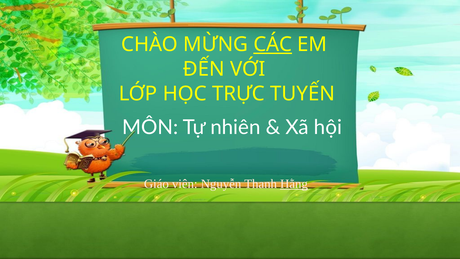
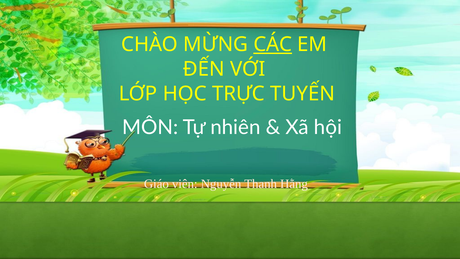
Hằng underline: present -> none
